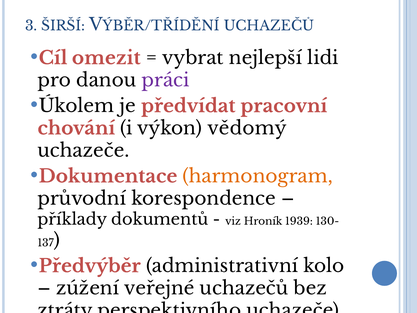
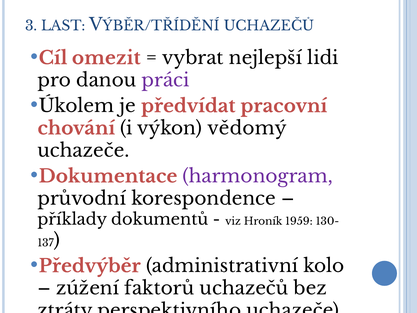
ŠIRŠÍ: ŠIRŠÍ -> LAST
harmonogram colour: orange -> purple
1939: 1939 -> 1959
veřejné: veřejné -> faktorů
